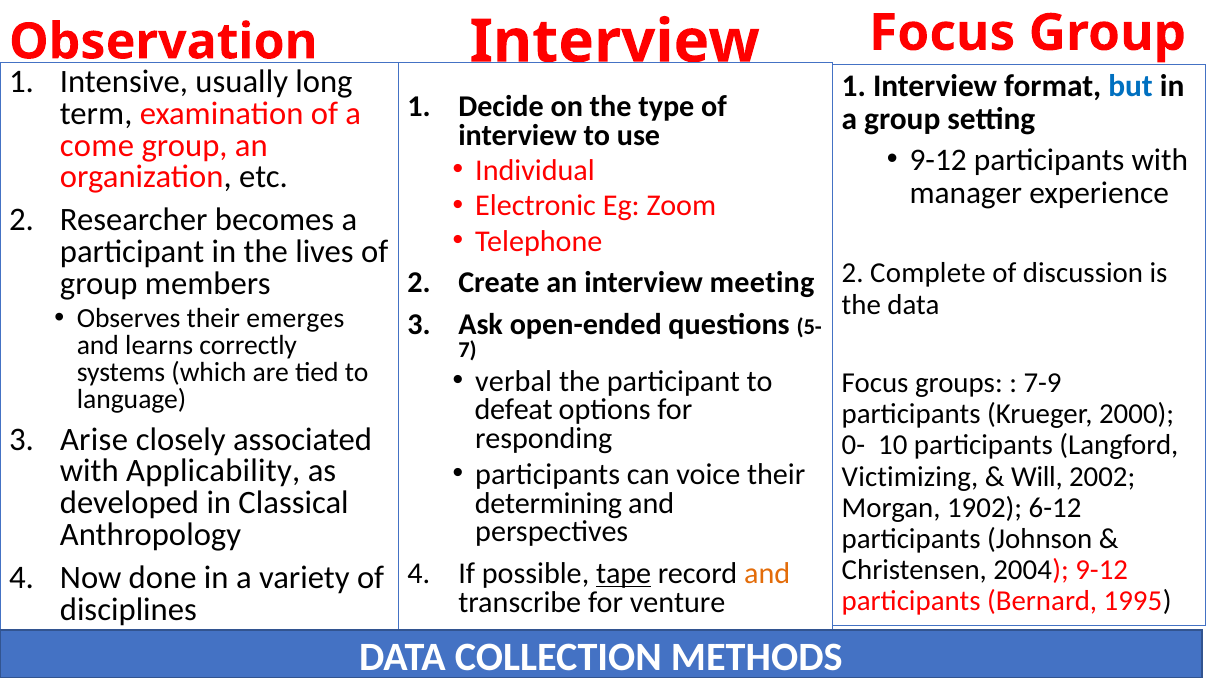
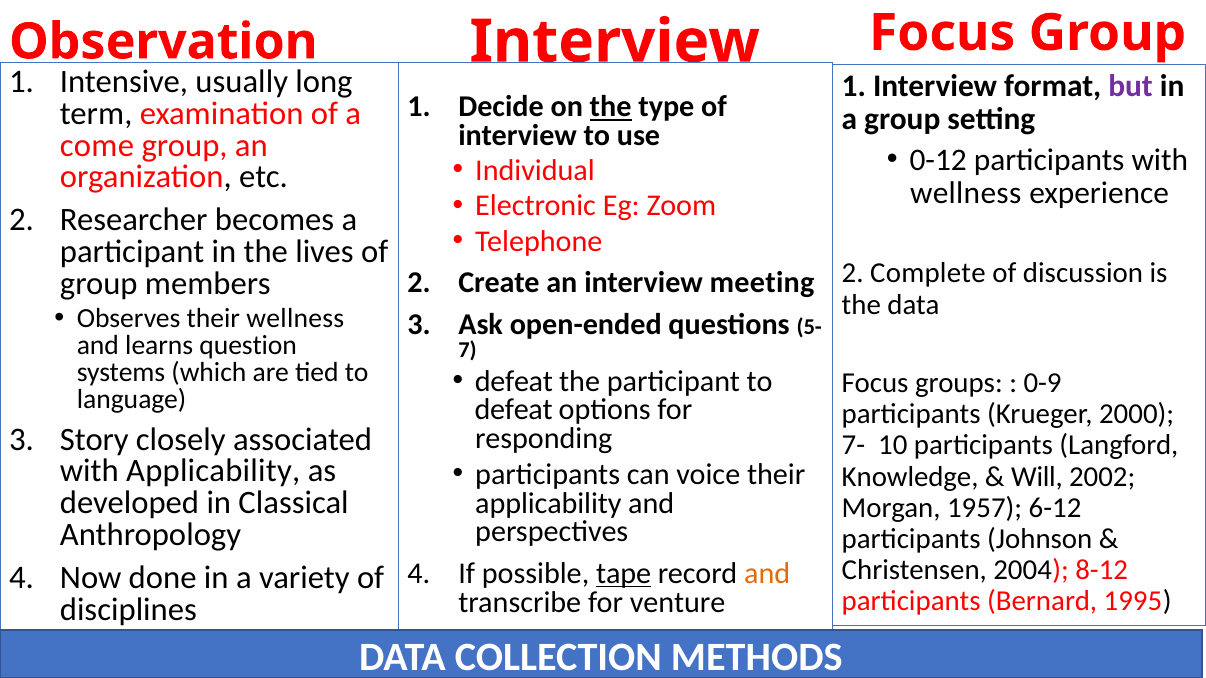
but colour: blue -> purple
the at (611, 107) underline: none -> present
9-12 at (938, 160): 9-12 -> 0-12
manager at (966, 194): manager -> wellness
their emerges: emerges -> wellness
correctly: correctly -> question
verbal at (514, 381): verbal -> defeat
7-9: 7-9 -> 0-9
Arise: Arise -> Story
0-: 0- -> 7-
Victimizing: Victimizing -> Knowledge
determining at (548, 503): determining -> applicability
1902: 1902 -> 1957
2004 9-12: 9-12 -> 8-12
